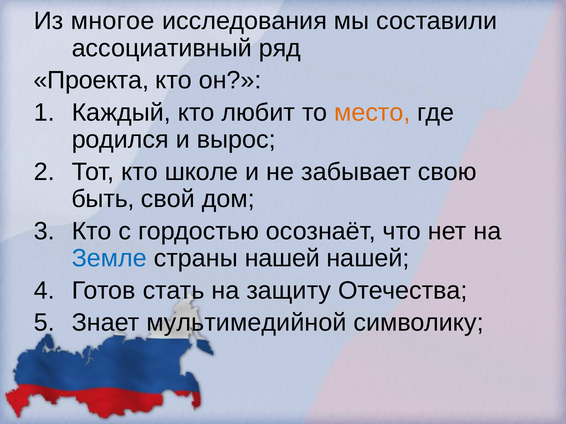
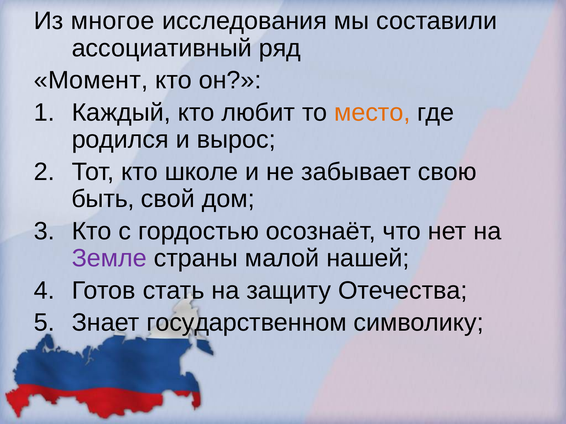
Проекта: Проекта -> Момент
Земле colour: blue -> purple
страны нашей: нашей -> малой
мультимедийной: мультимедийной -> государственном
